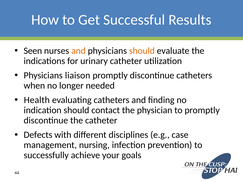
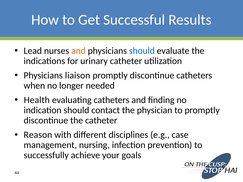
Seen: Seen -> Lead
should at (142, 51) colour: orange -> blue
Defects: Defects -> Reason
